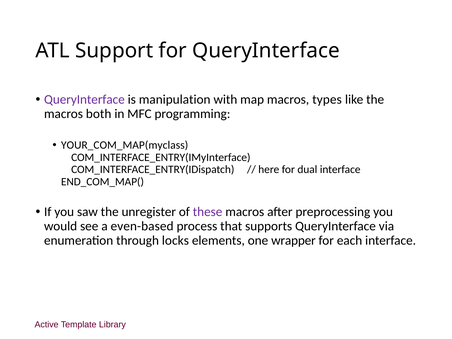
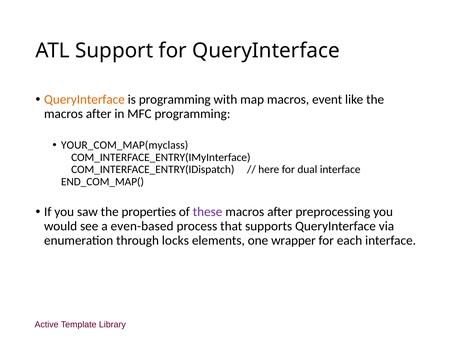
QueryInterface at (84, 100) colour: purple -> orange
is manipulation: manipulation -> programming
types: types -> event
both at (99, 114): both -> after
unregister: unregister -> properties
